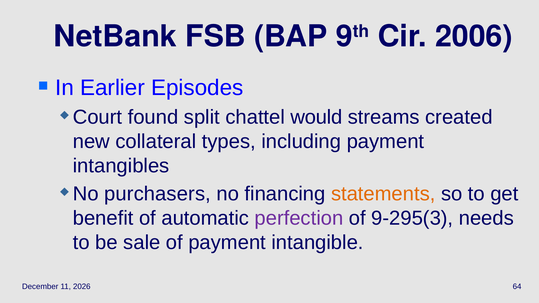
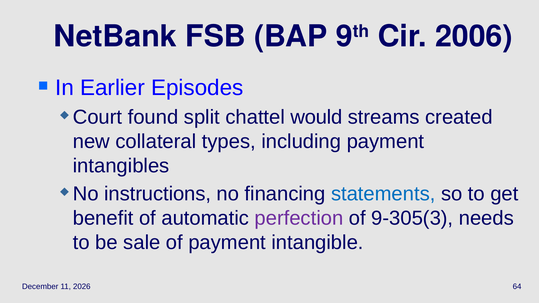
purchasers: purchasers -> instructions
statements colour: orange -> blue
9-295(3: 9-295(3 -> 9-305(3
